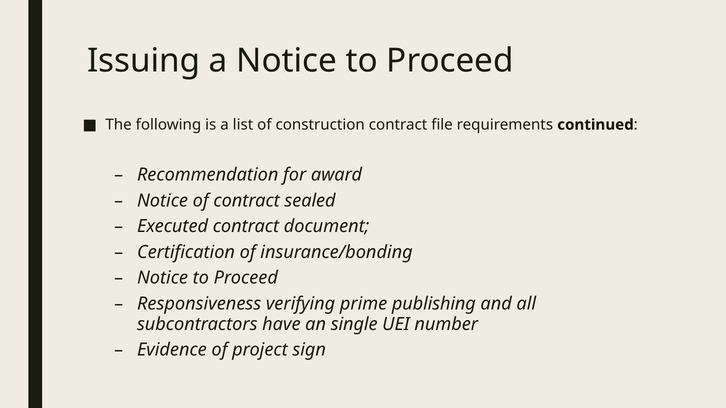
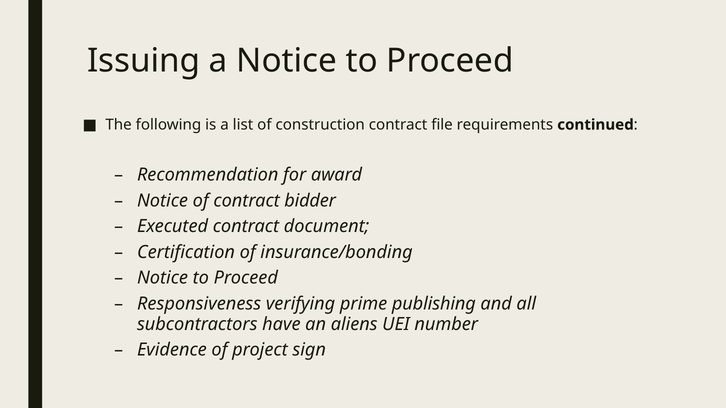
sealed: sealed -> bidder
single: single -> aliens
